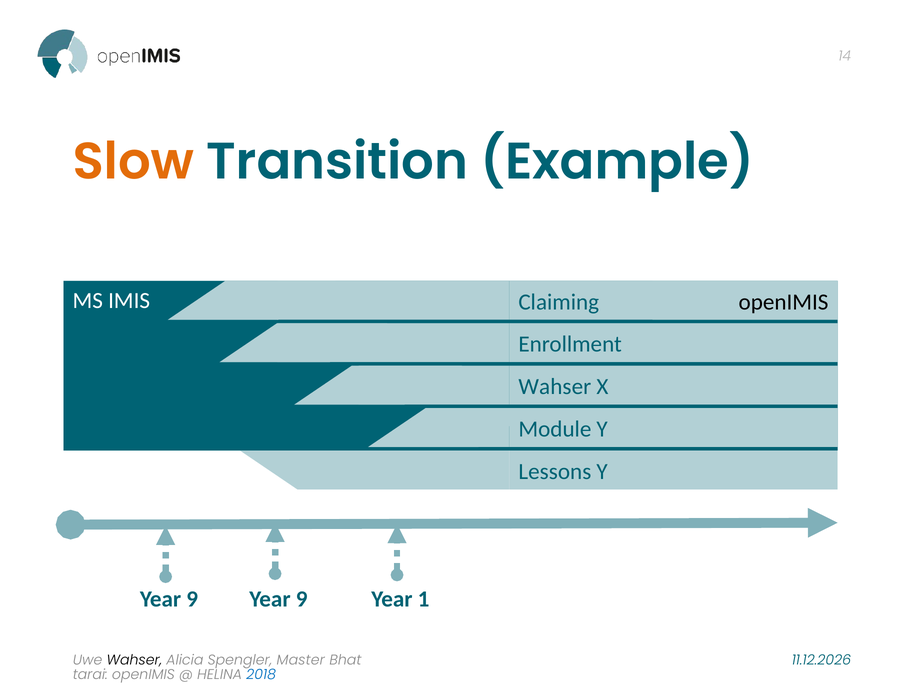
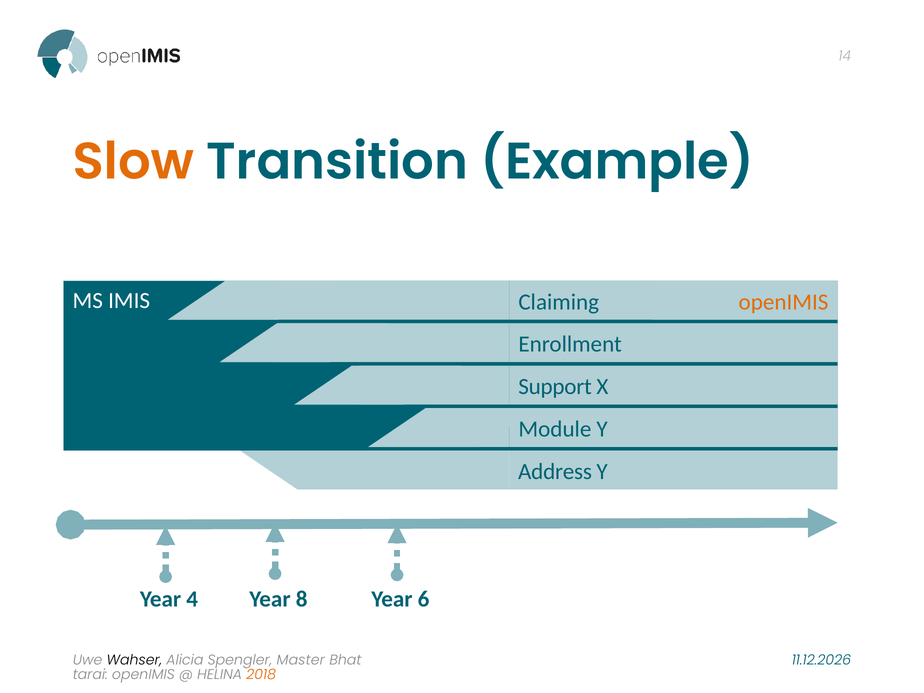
openIMIS at (784, 302) colour: black -> orange
Wahser at (555, 387): Wahser -> Support
Lessons: Lessons -> Address
9 at (192, 599): 9 -> 4
9 at (302, 599): 9 -> 8
1: 1 -> 6
2018 colour: blue -> orange
